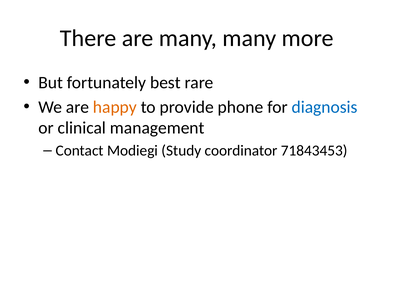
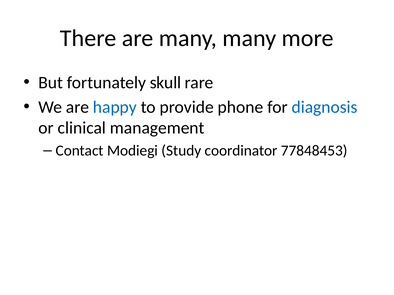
best: best -> skull
happy colour: orange -> blue
71843453: 71843453 -> 77848453
